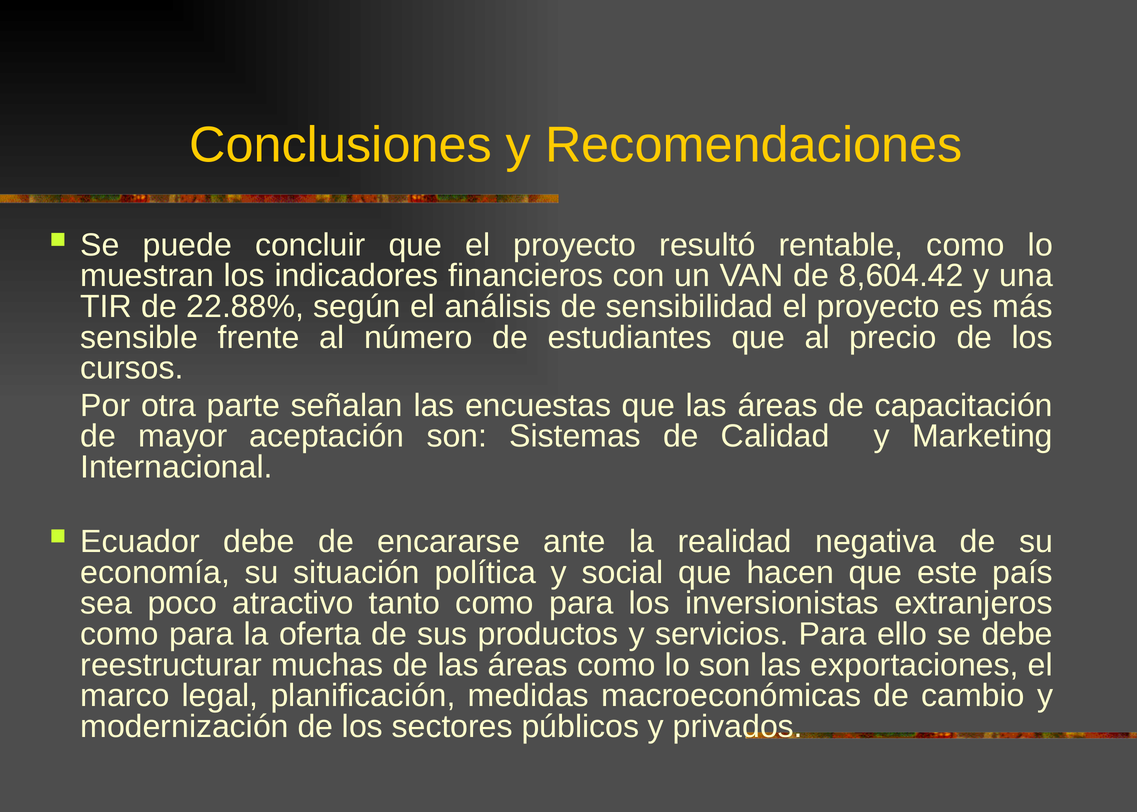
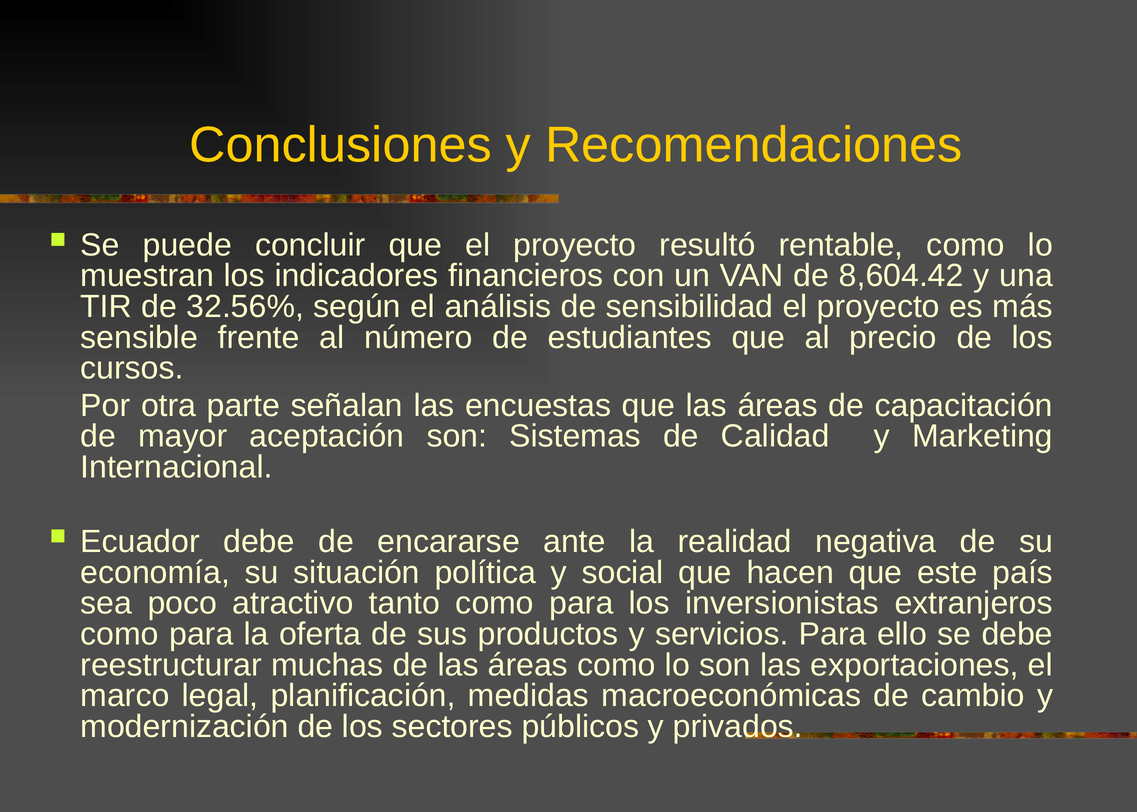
22.88%: 22.88% -> 32.56%
